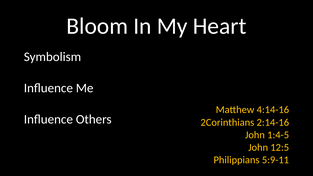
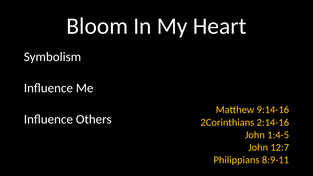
4:14-16: 4:14-16 -> 9:14-16
12:5: 12:5 -> 12:7
5:9-11: 5:9-11 -> 8:9-11
